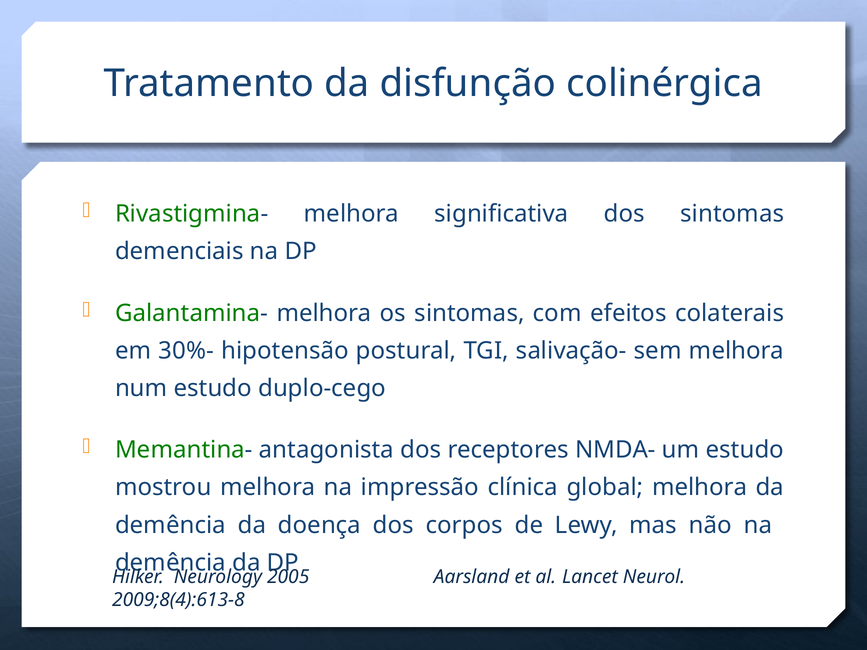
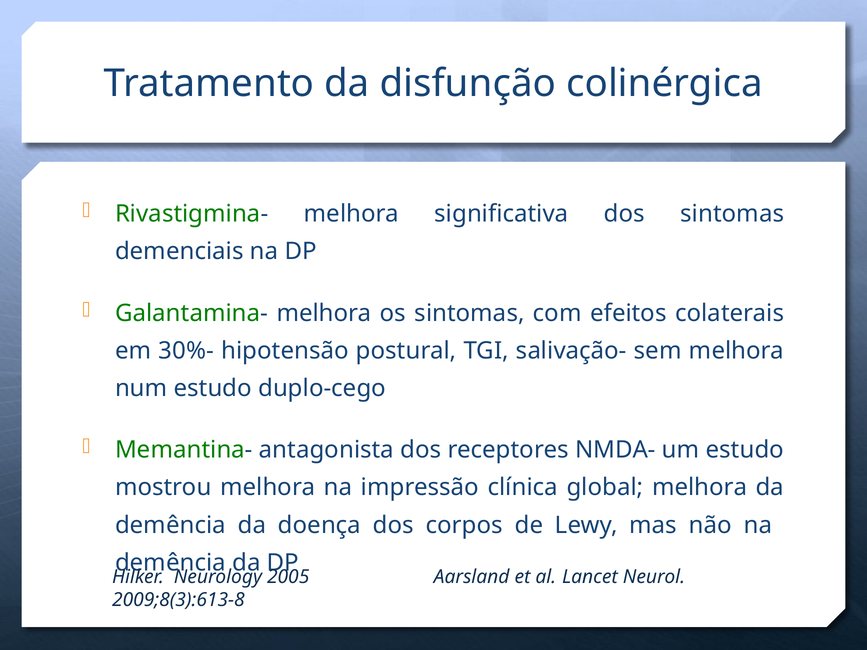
2009;8(4):613-8: 2009;8(4):613-8 -> 2009;8(3):613-8
